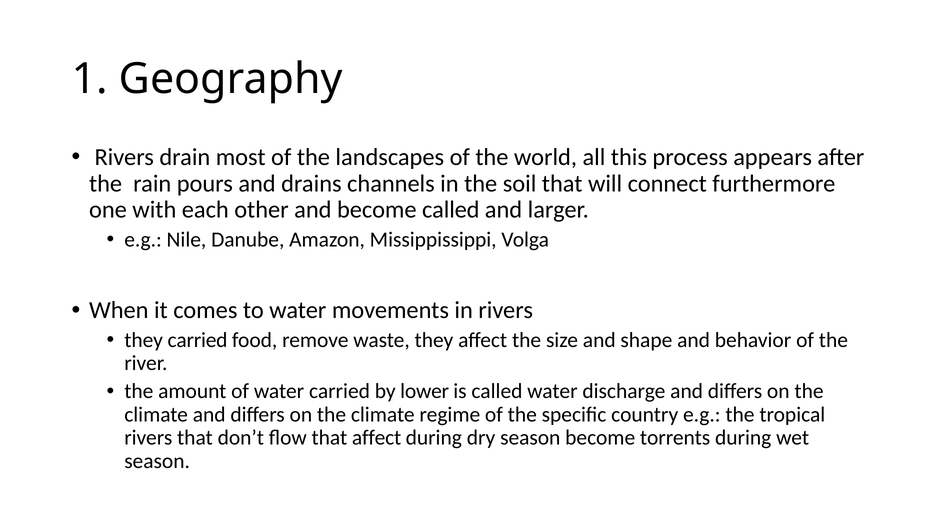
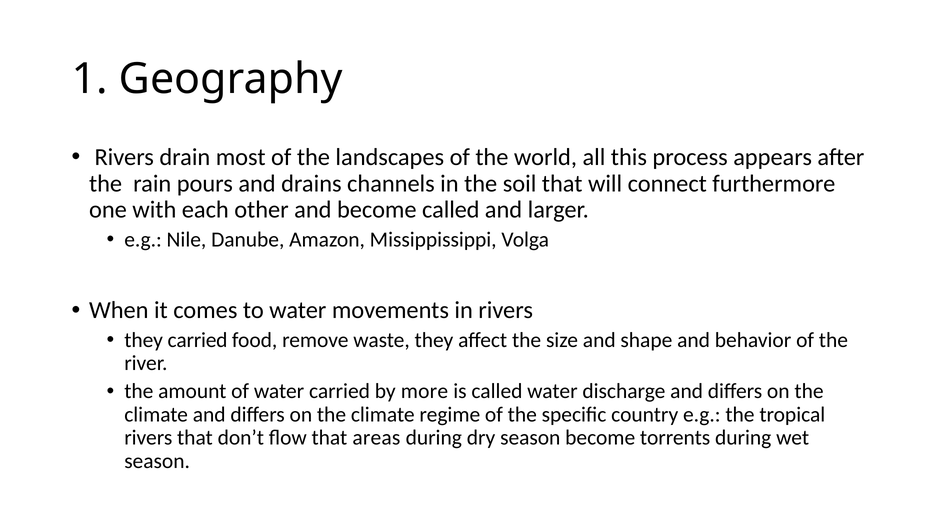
lower: lower -> more
that affect: affect -> areas
